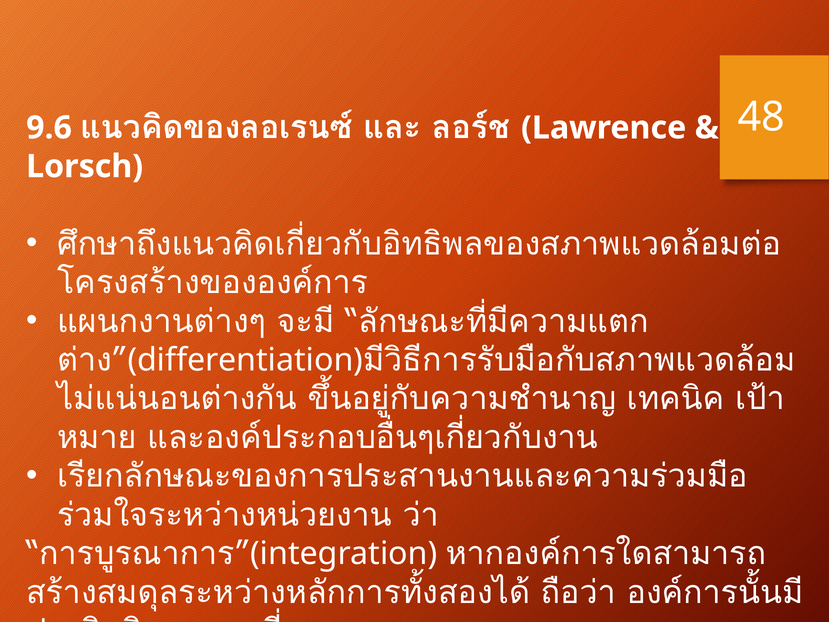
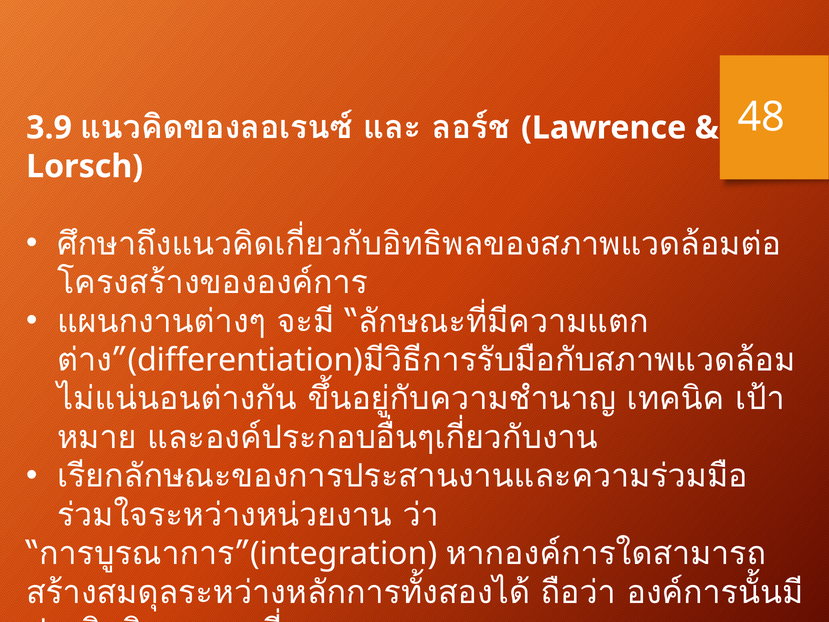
9.6: 9.6 -> 3.9
